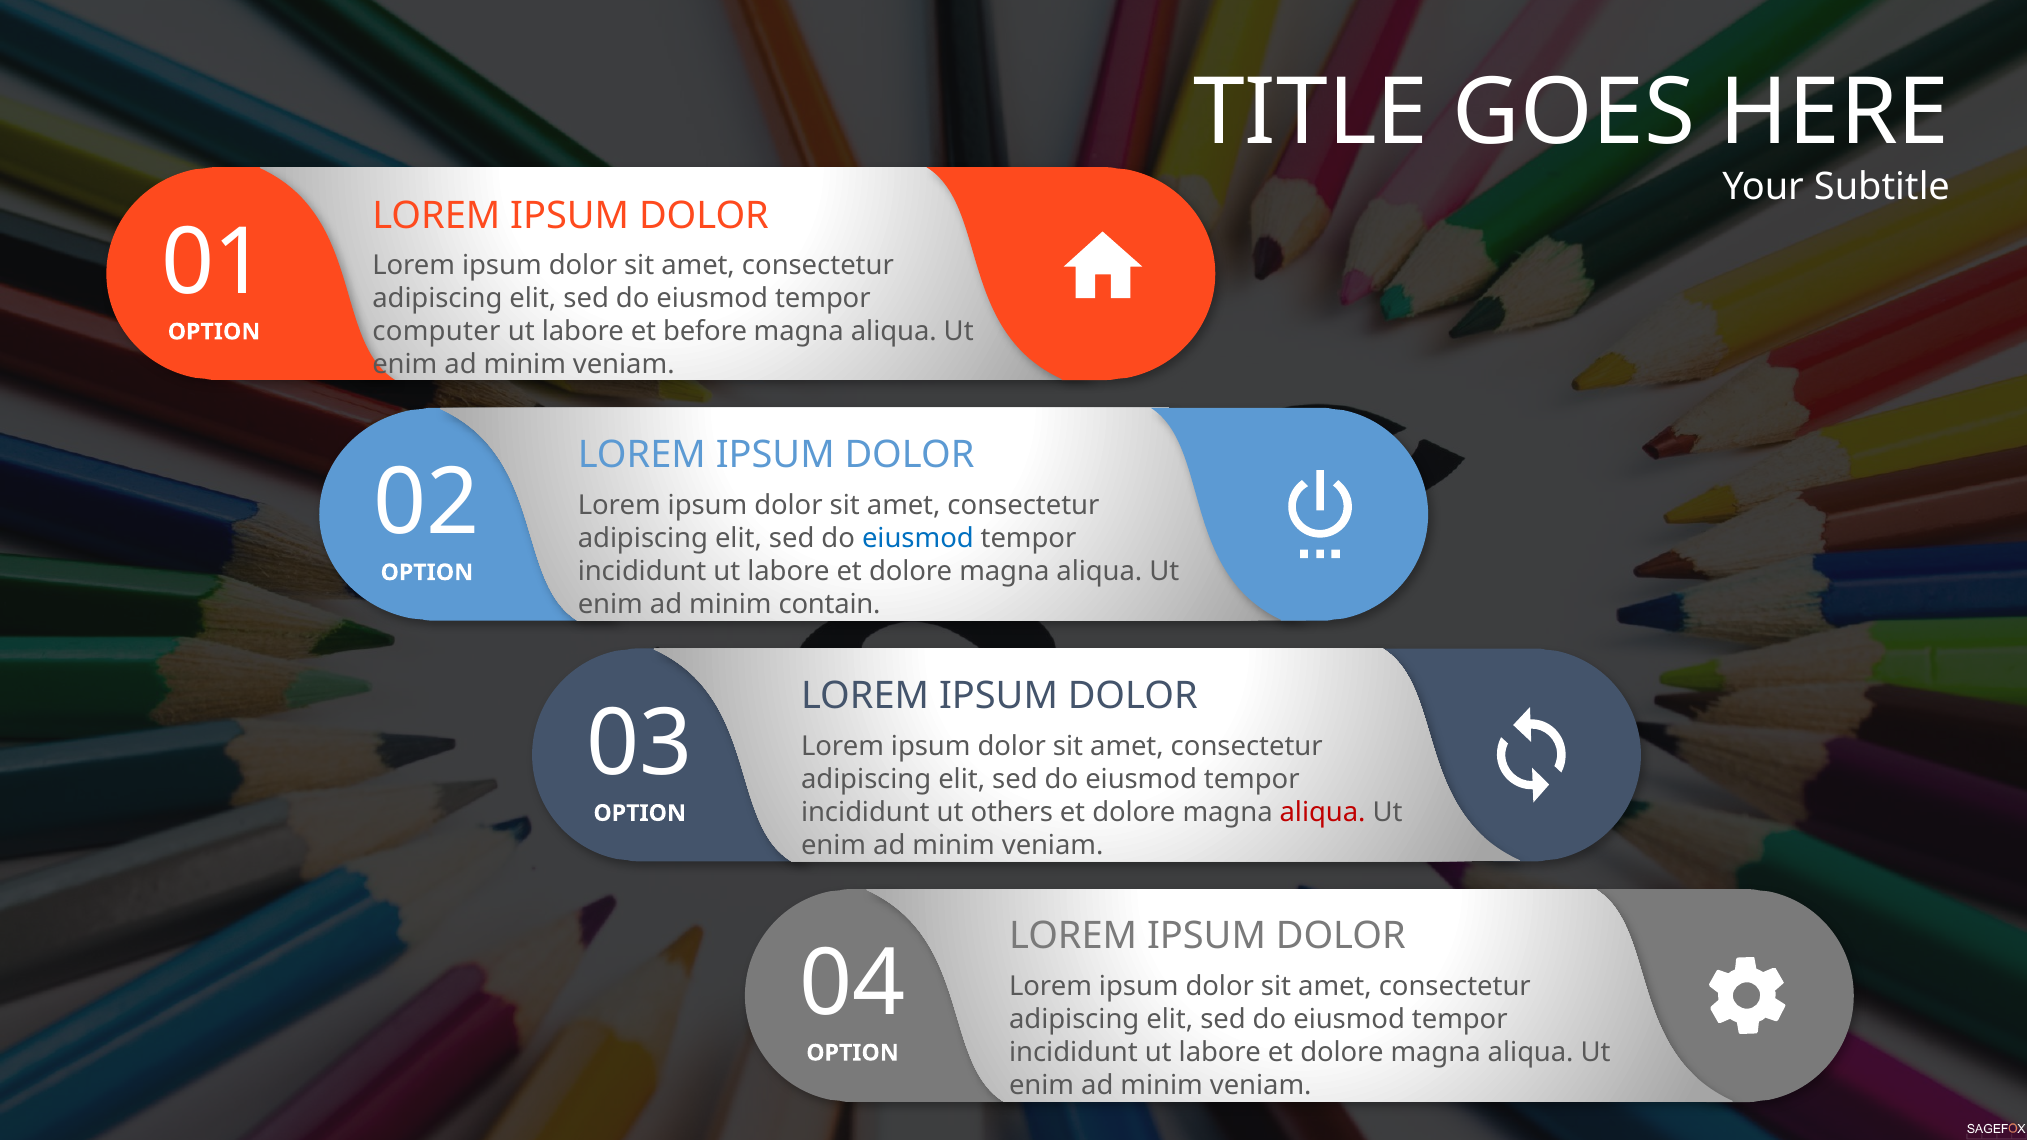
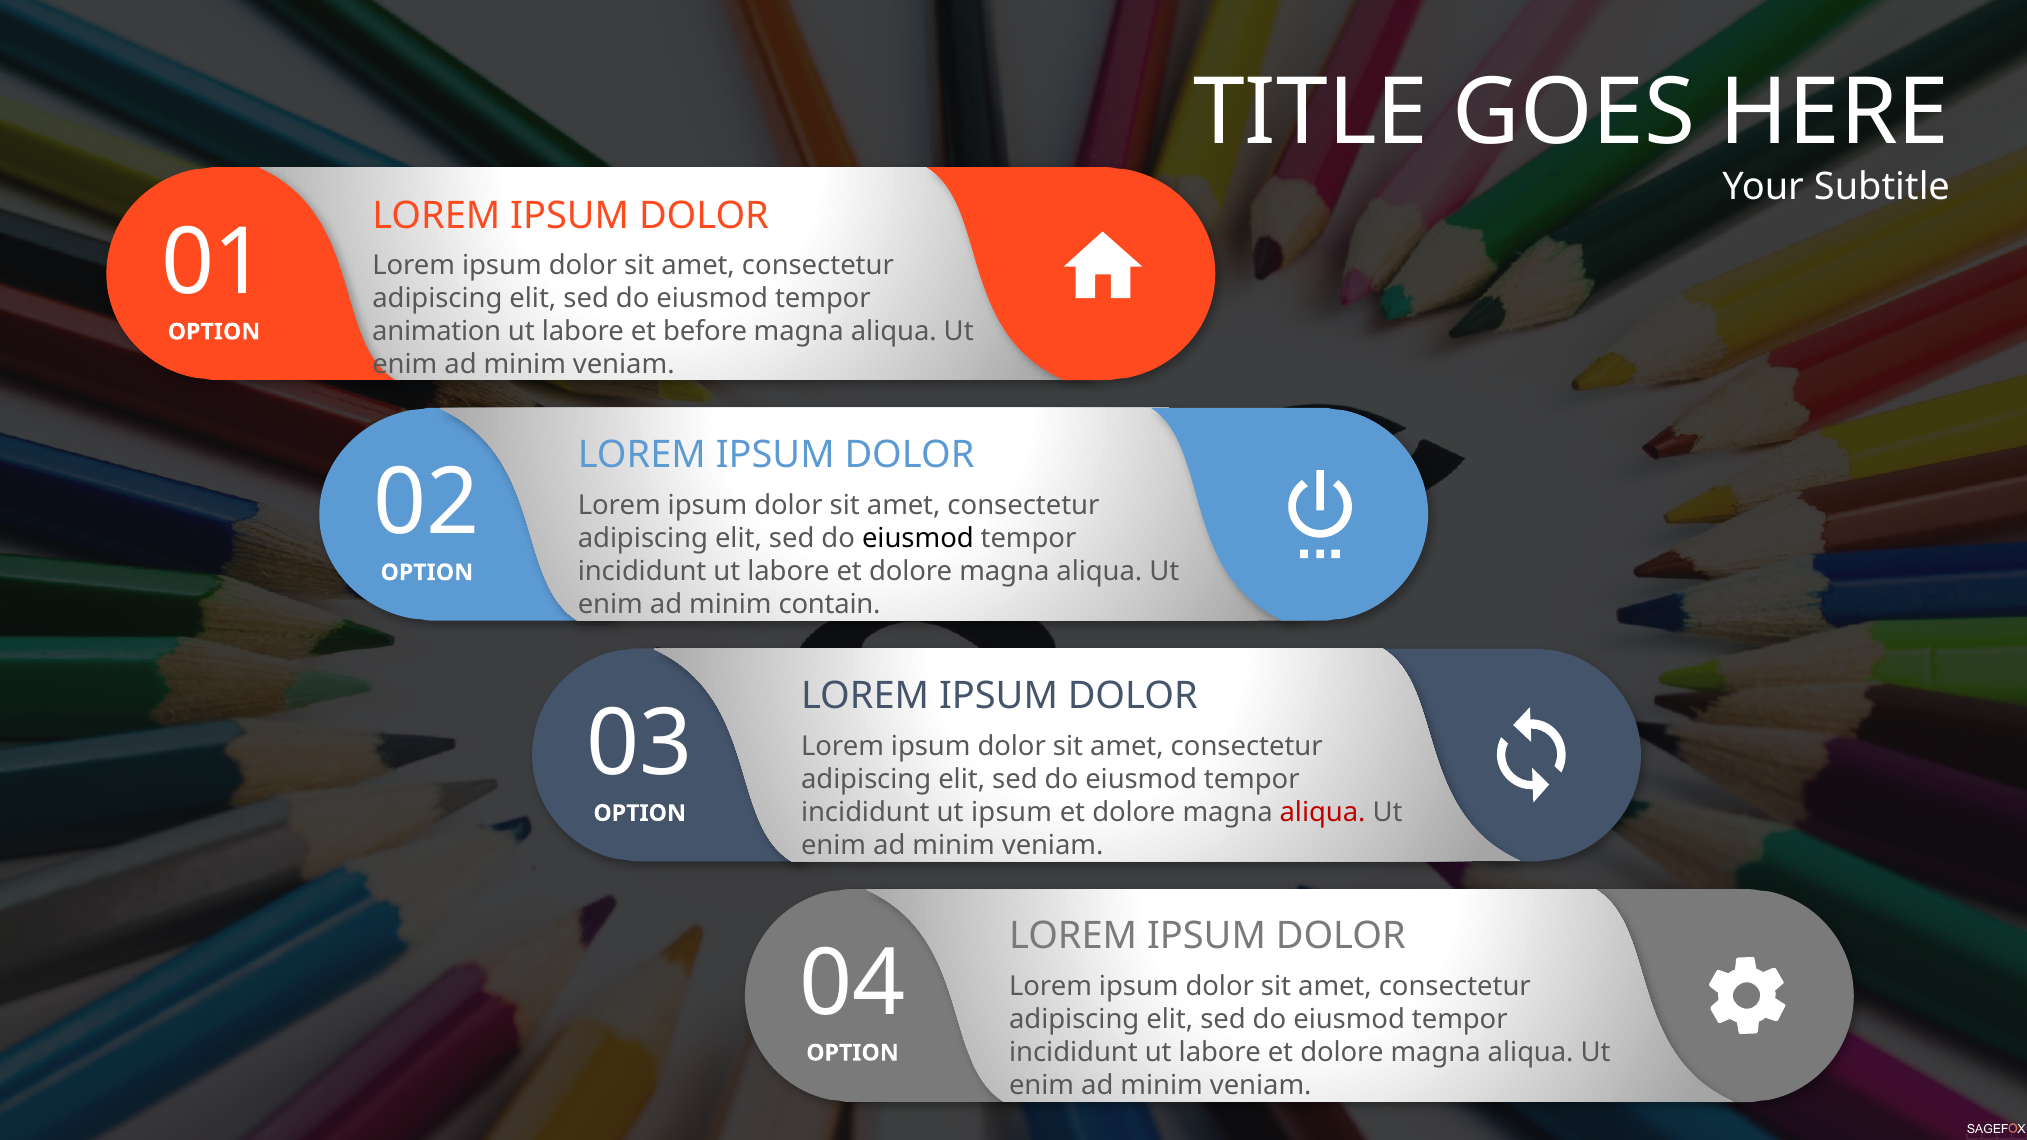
computer: computer -> animation
eiusmod at (918, 539) colour: blue -> black
ut others: others -> ipsum
